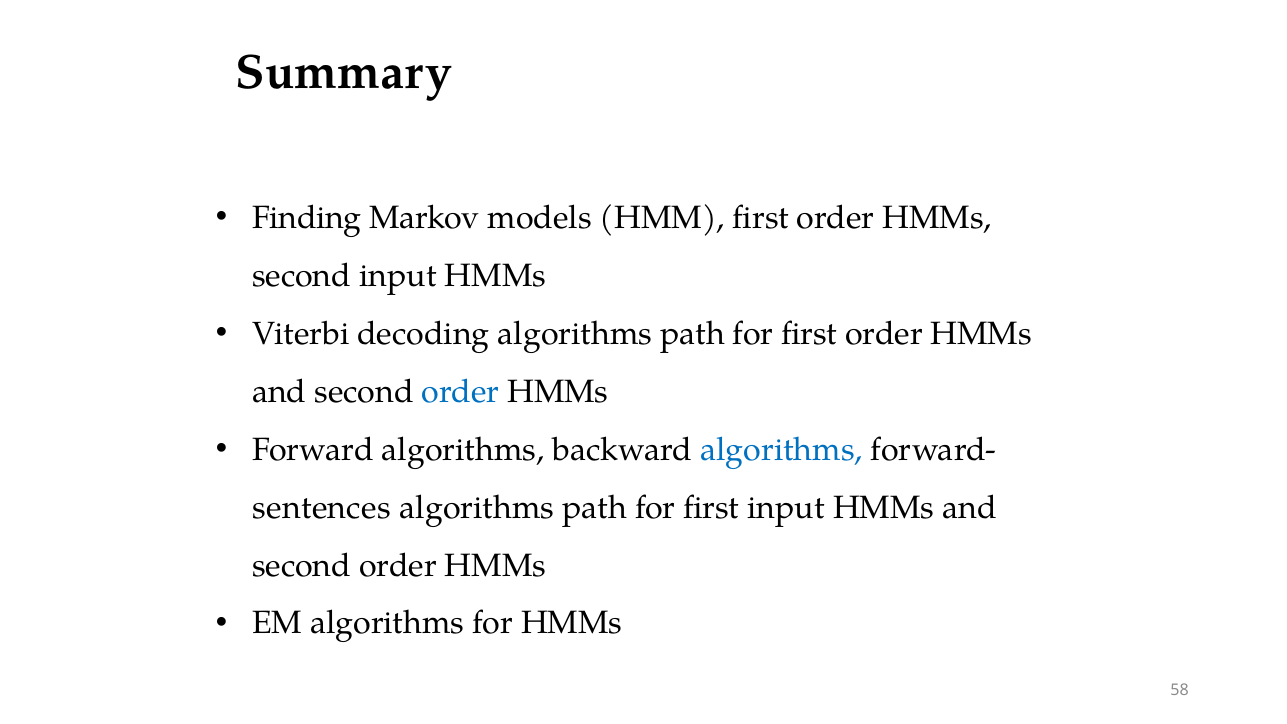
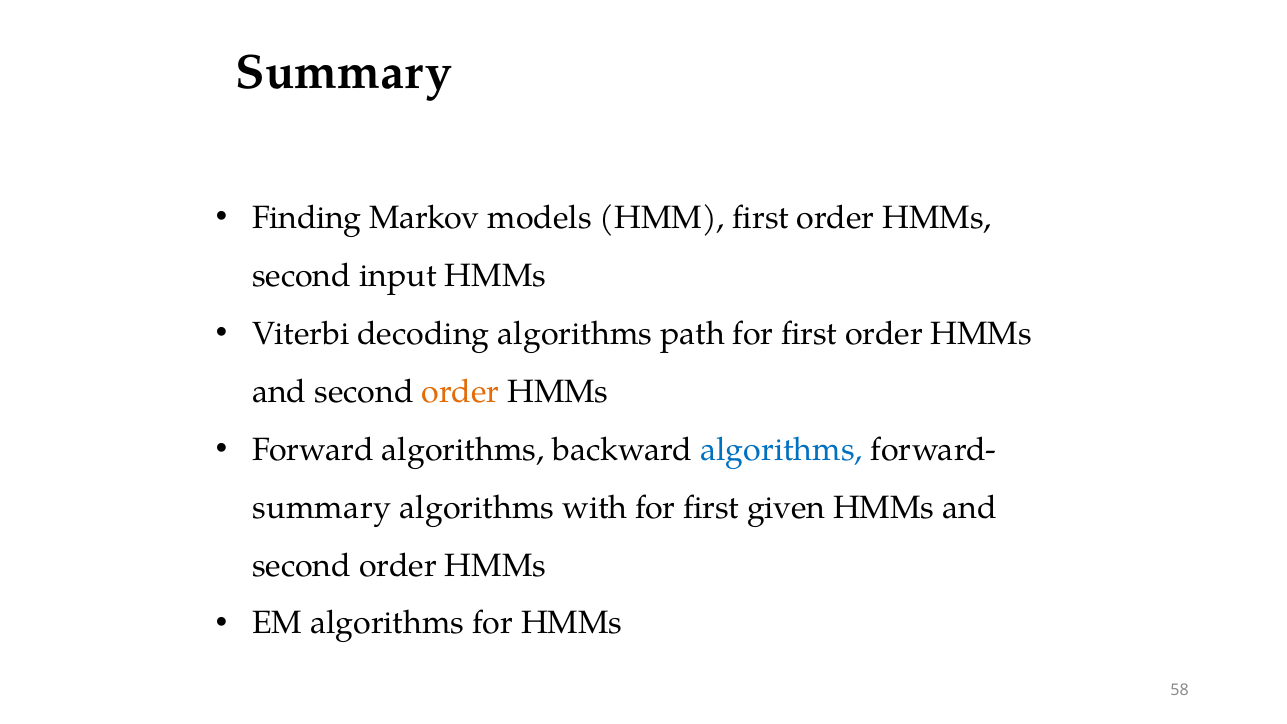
order at (461, 392) colour: blue -> orange
sentences at (322, 507): sentences -> summary
path at (595, 507): path -> with
first input: input -> given
